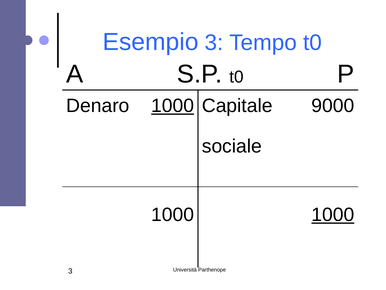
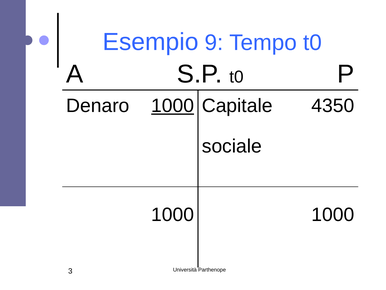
Esempio 3: 3 -> 9
9000: 9000 -> 4350
1000 at (333, 214) underline: present -> none
